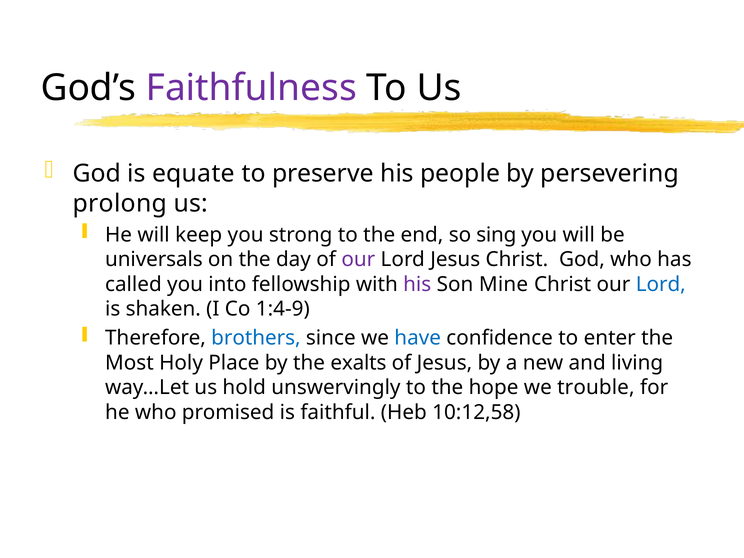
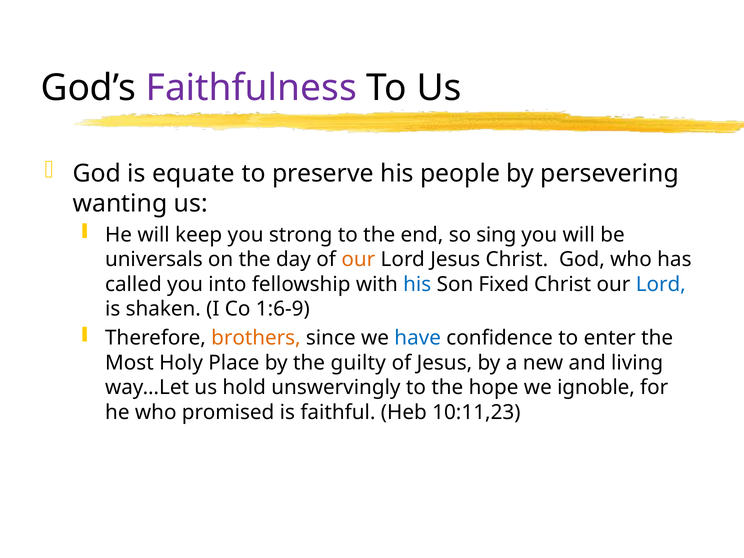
prolong: prolong -> wanting
our at (358, 259) colour: purple -> orange
his at (417, 284) colour: purple -> blue
Mine: Mine -> Fixed
1:4-9: 1:4-9 -> 1:6-9
brothers colour: blue -> orange
exalts: exalts -> guilty
trouble: trouble -> ignoble
10:12,58: 10:12,58 -> 10:11,23
